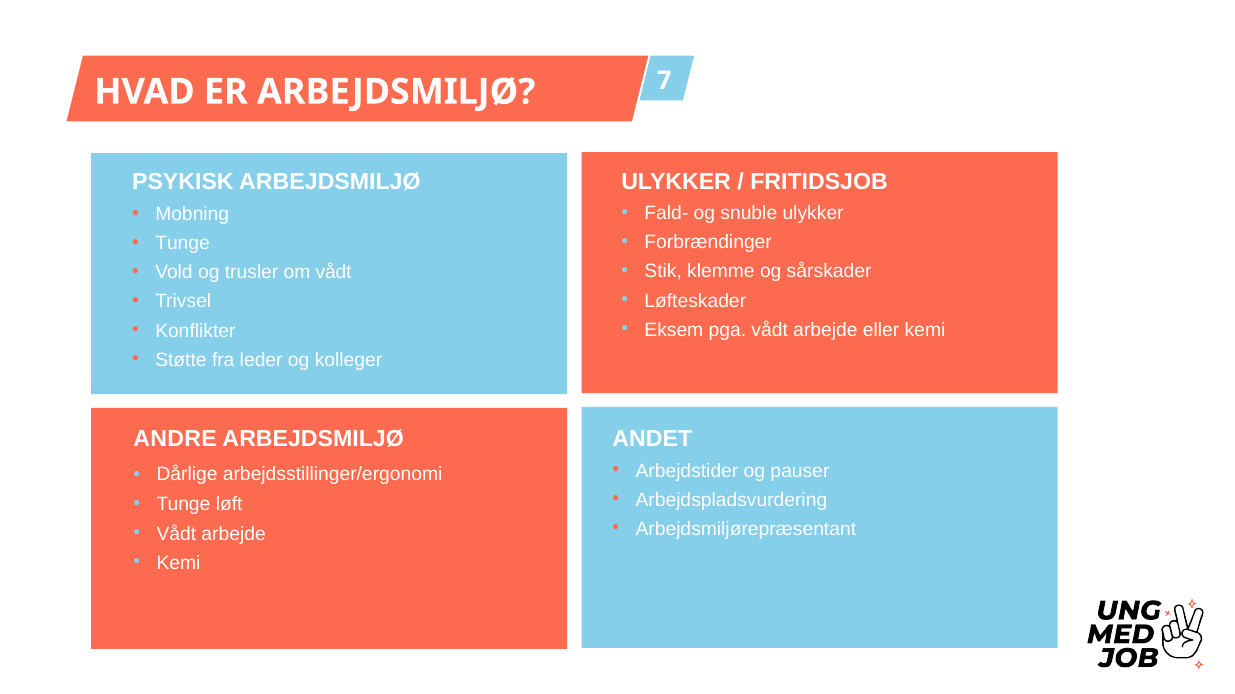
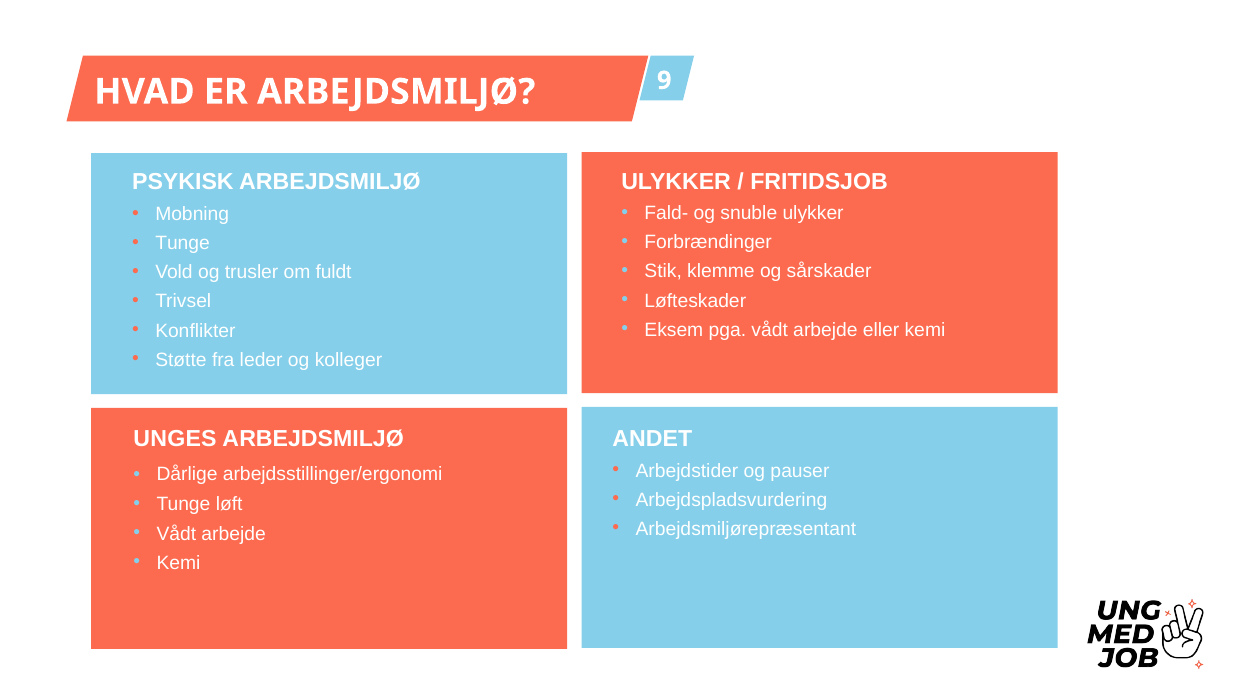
7: 7 -> 9
om vådt: vådt -> fuldt
ANDRE: ANDRE -> UNGES
